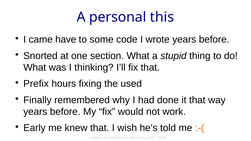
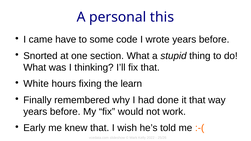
Prefix: Prefix -> White
used: used -> learn
